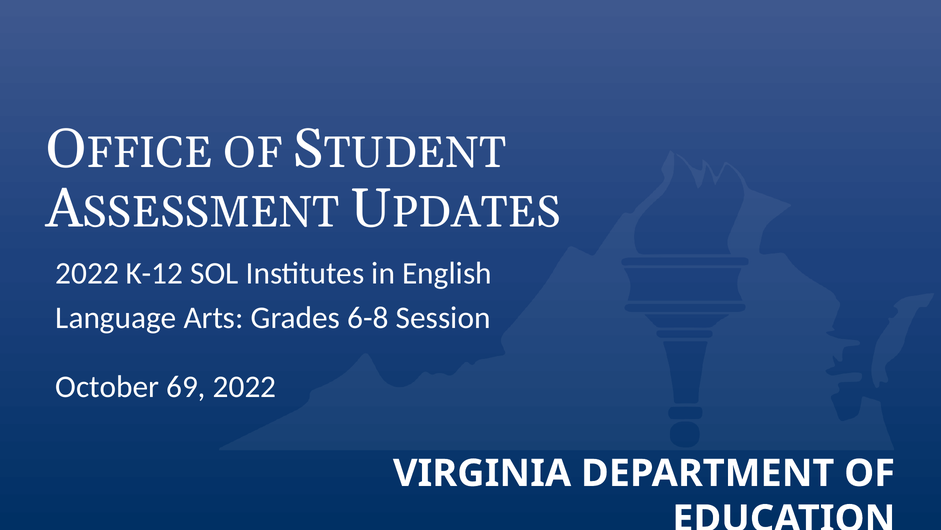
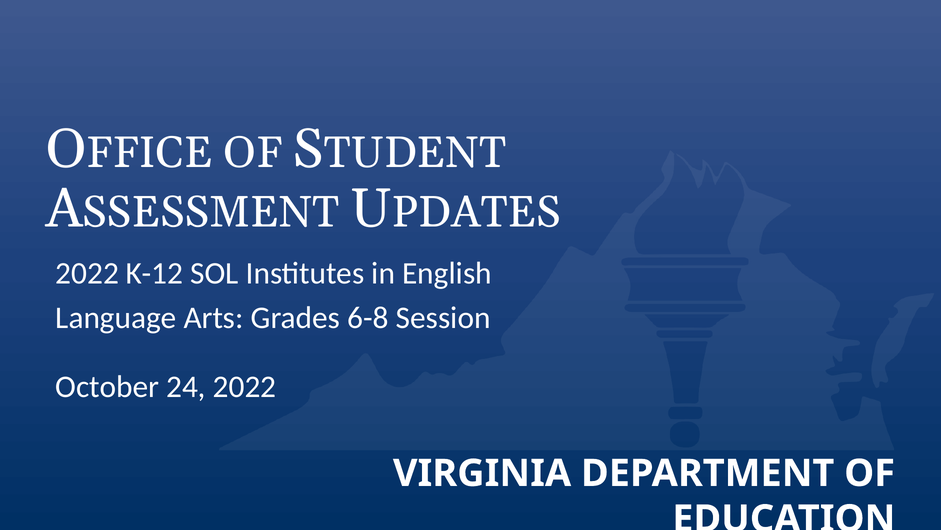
69: 69 -> 24
